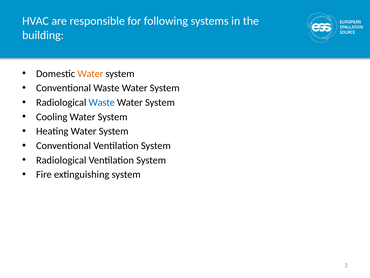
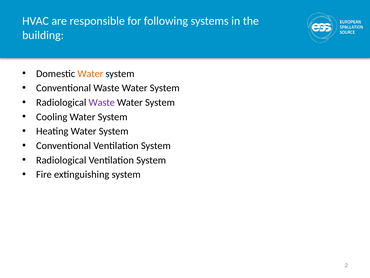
Waste at (102, 102) colour: blue -> purple
